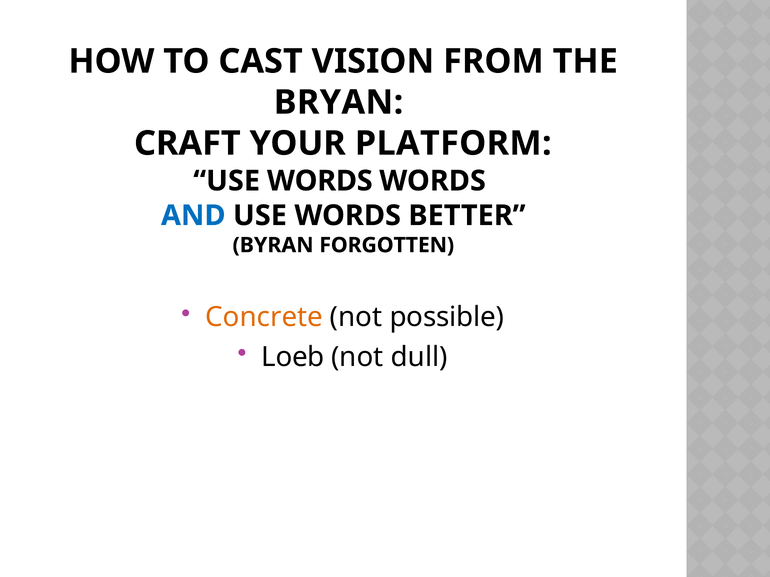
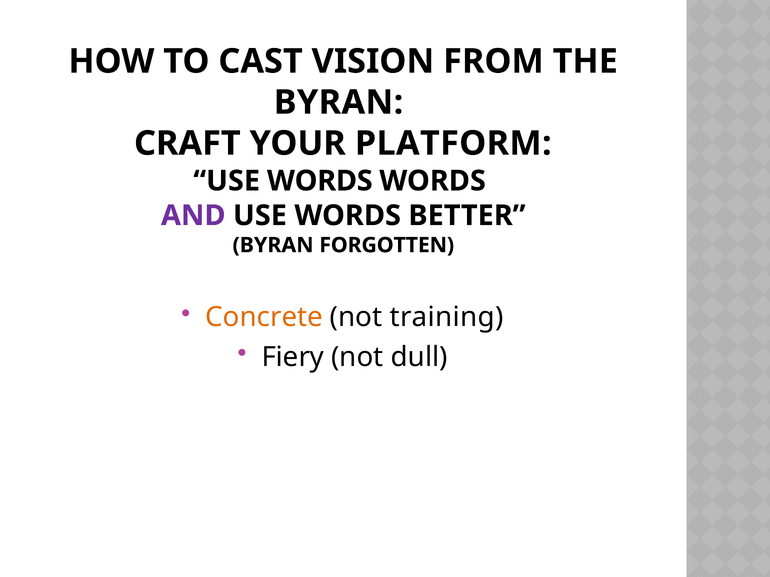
BRYAN at (339, 102): BRYAN -> BYRAN
AND colour: blue -> purple
possible: possible -> training
Loeb: Loeb -> Fiery
